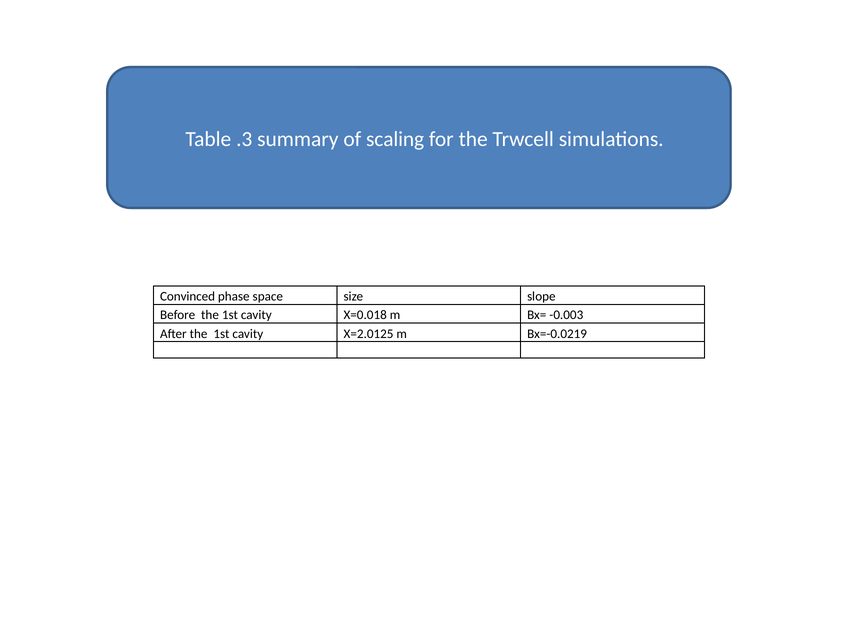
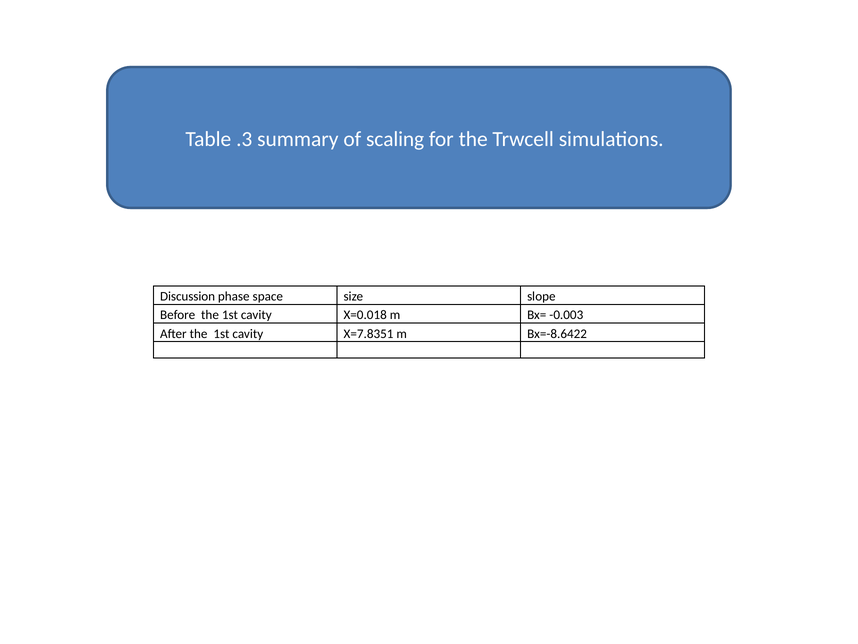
Convinced: Convinced -> Discussion
X=2.0125: X=2.0125 -> X=7.8351
Bx=-0.0219: Bx=-0.0219 -> Bx=-8.6422
